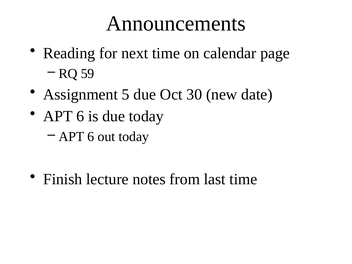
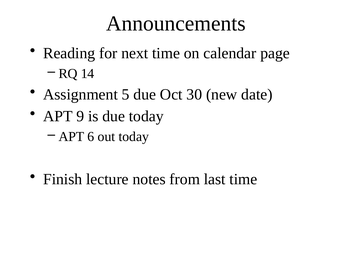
59: 59 -> 14
6 at (80, 116): 6 -> 9
